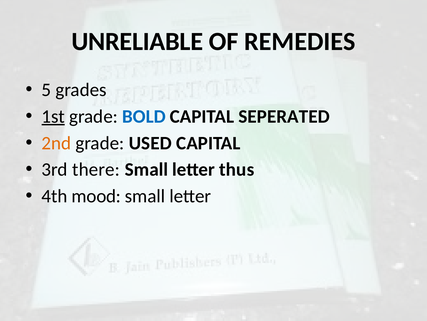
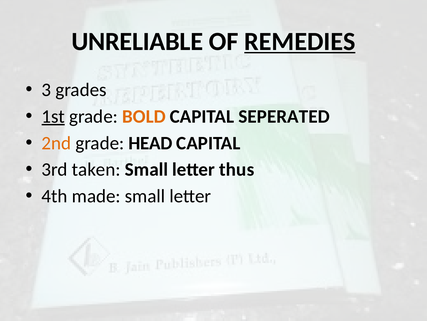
REMEDIES underline: none -> present
5: 5 -> 3
BOLD colour: blue -> orange
USED: USED -> HEAD
there: there -> taken
mood: mood -> made
